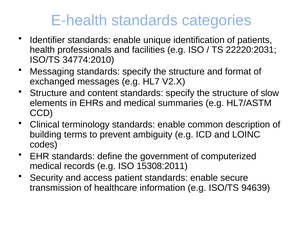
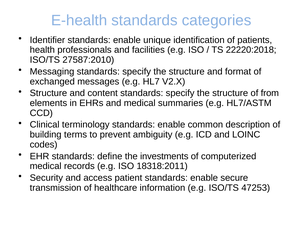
22220:2031: 22220:2031 -> 22220:2018
34774:2010: 34774:2010 -> 27587:2010
slow: slow -> from
government: government -> investments
15308:2011: 15308:2011 -> 18318:2011
94639: 94639 -> 47253
